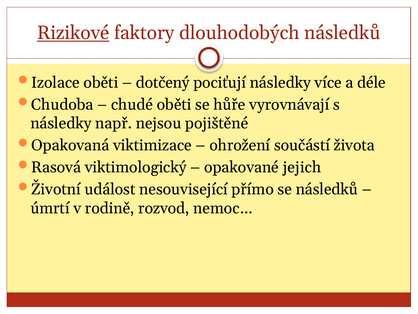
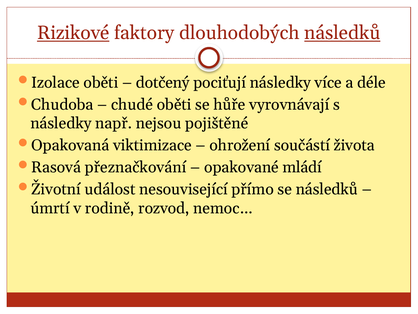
následků at (342, 33) underline: none -> present
viktimologický: viktimologický -> přeznačkování
jejich: jejich -> mládí
